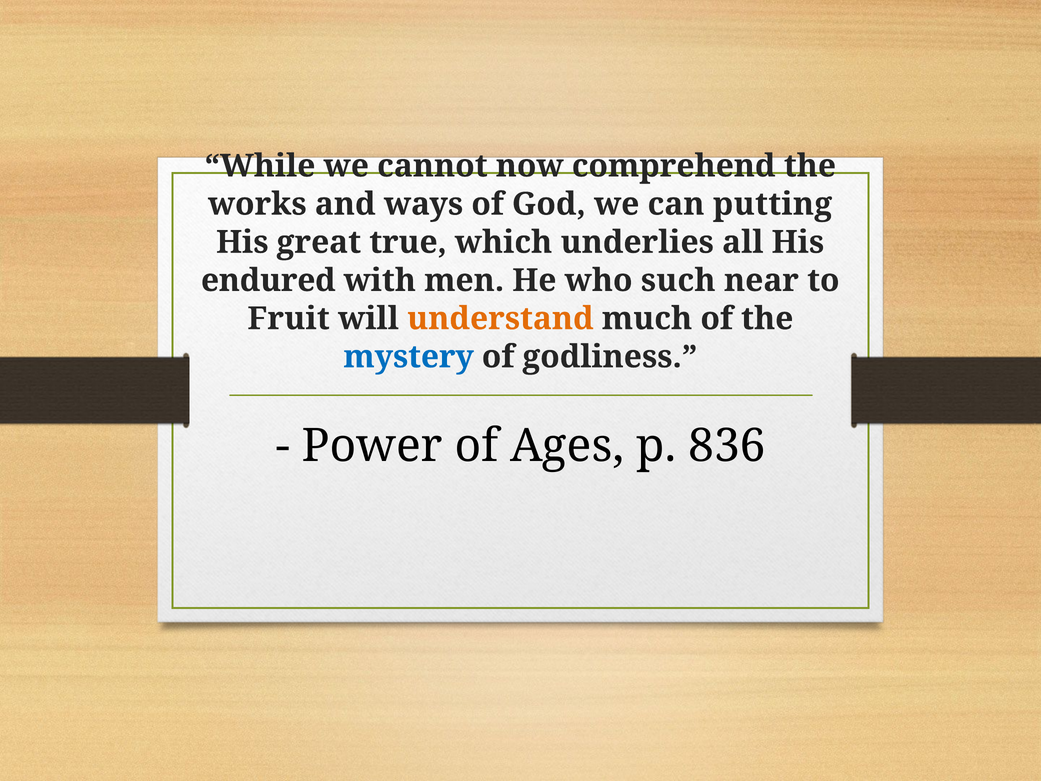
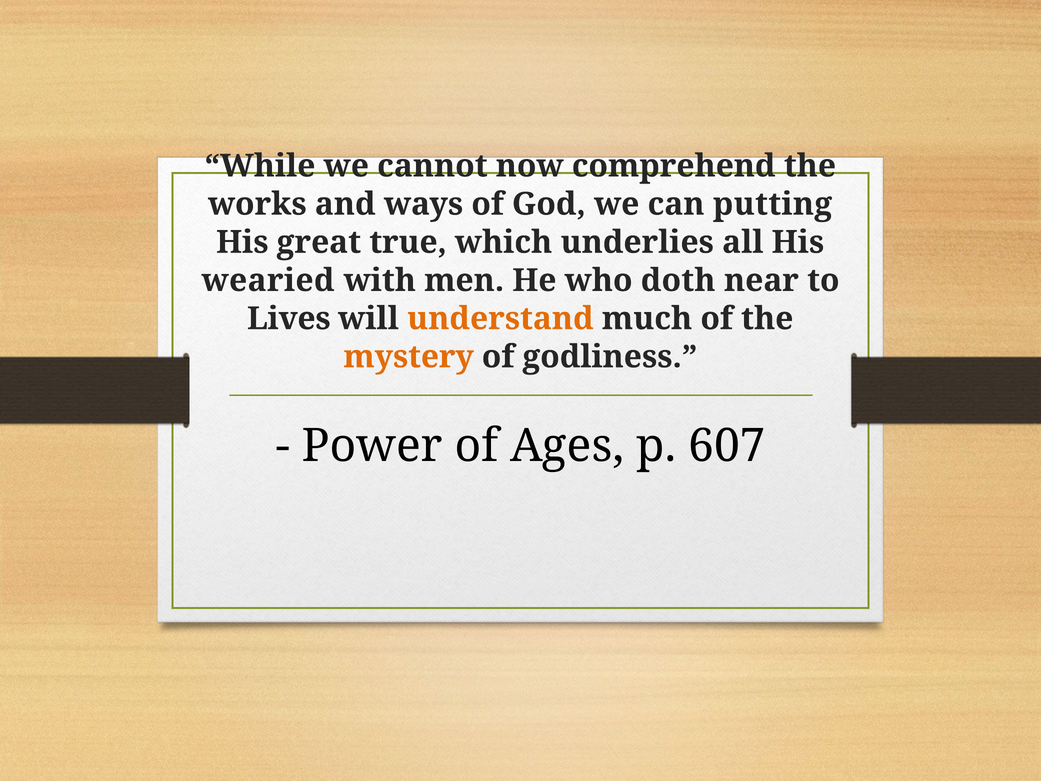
endured: endured -> wearied
such: such -> doth
Fruit: Fruit -> Lives
mystery colour: blue -> orange
836: 836 -> 607
